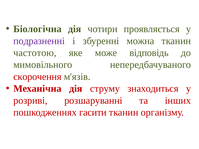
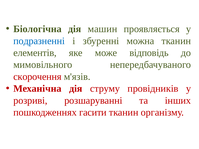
чотири: чотири -> машин
подразненні colour: purple -> blue
частотою: частотою -> елементів
знаходиться: знаходиться -> провідників
